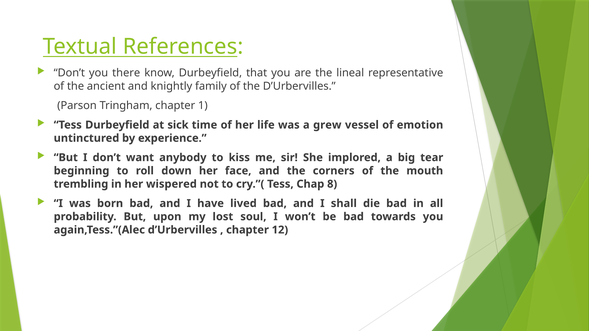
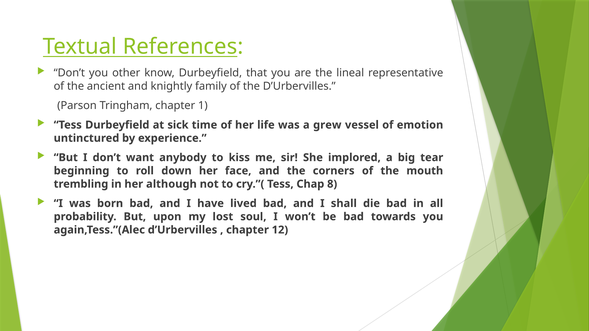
there: there -> other
wispered: wispered -> although
